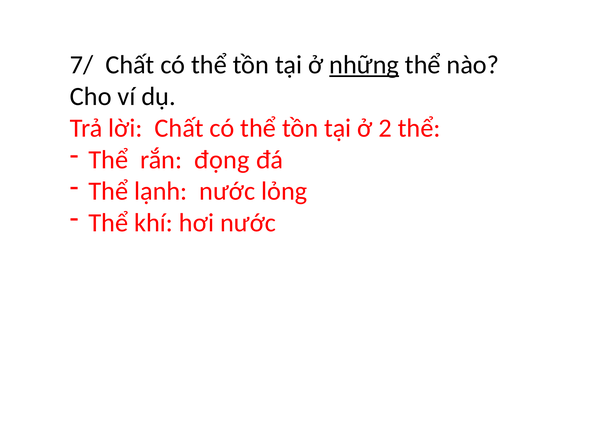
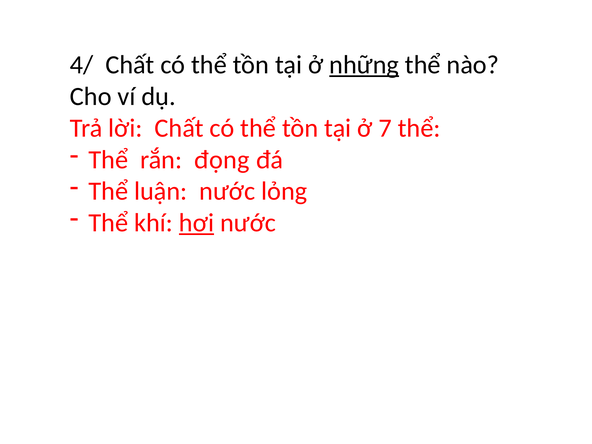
7/: 7/ -> 4/
2: 2 -> 7
lạnh: lạnh -> luận
hơi underline: none -> present
